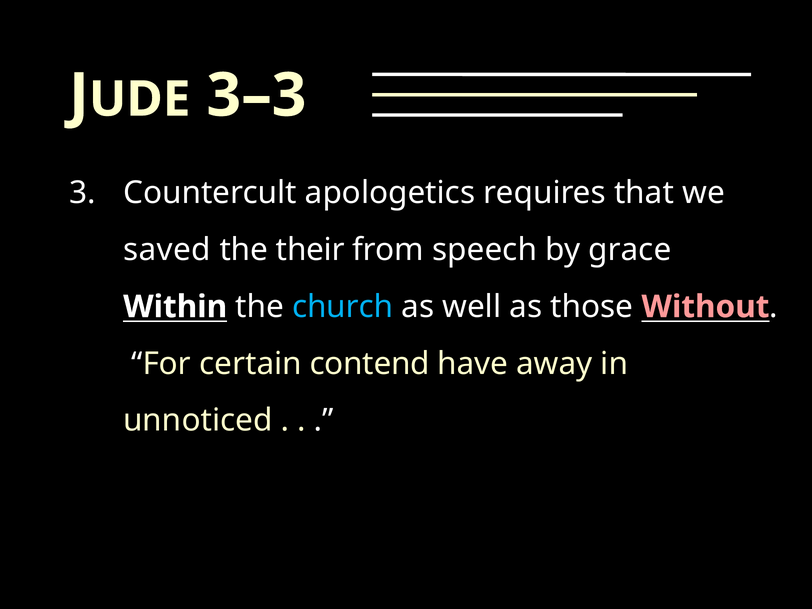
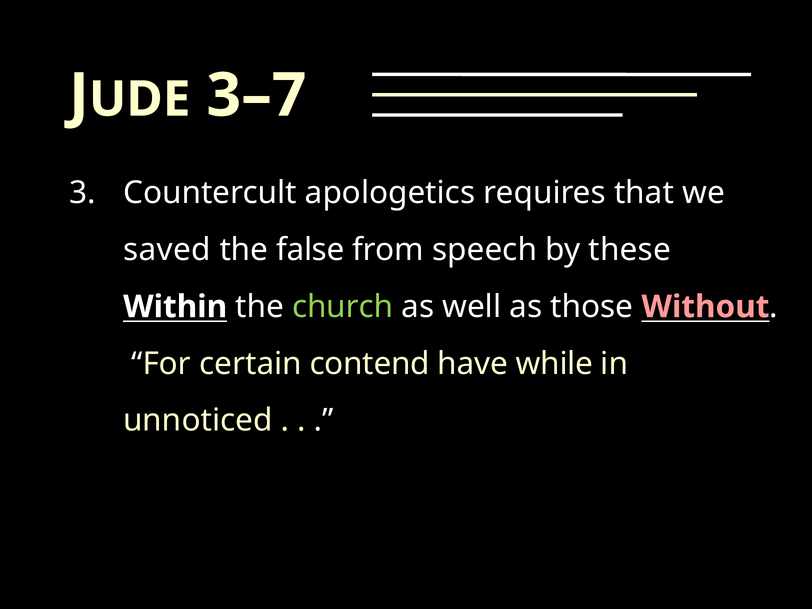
3–3: 3–3 -> 3–7
their: their -> false
grace: grace -> these
church colour: light blue -> light green
away: away -> while
